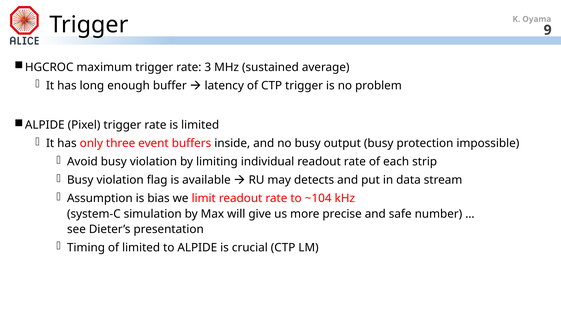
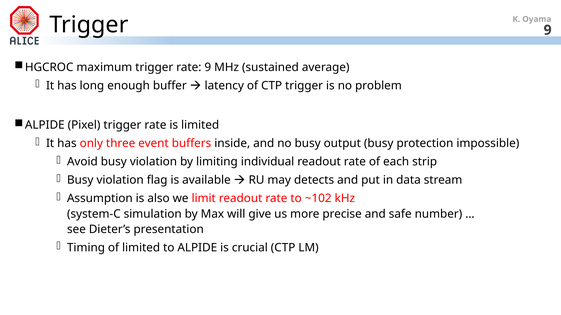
rate 3: 3 -> 9
bias: bias -> also
~104: ~104 -> ~102
